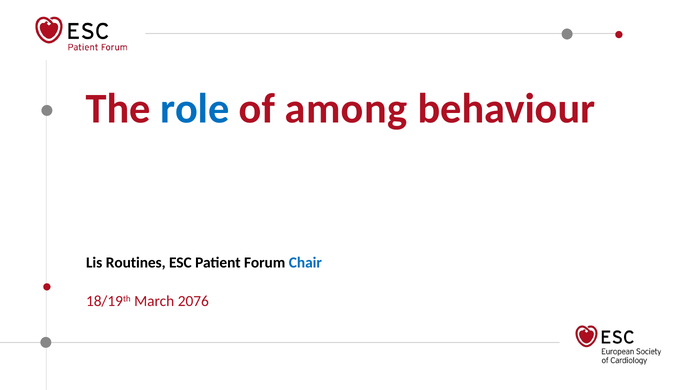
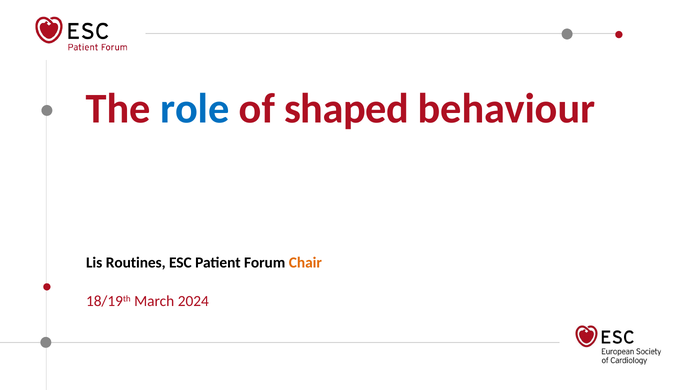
among: among -> shaped
Chair colour: blue -> orange
2076: 2076 -> 2024
